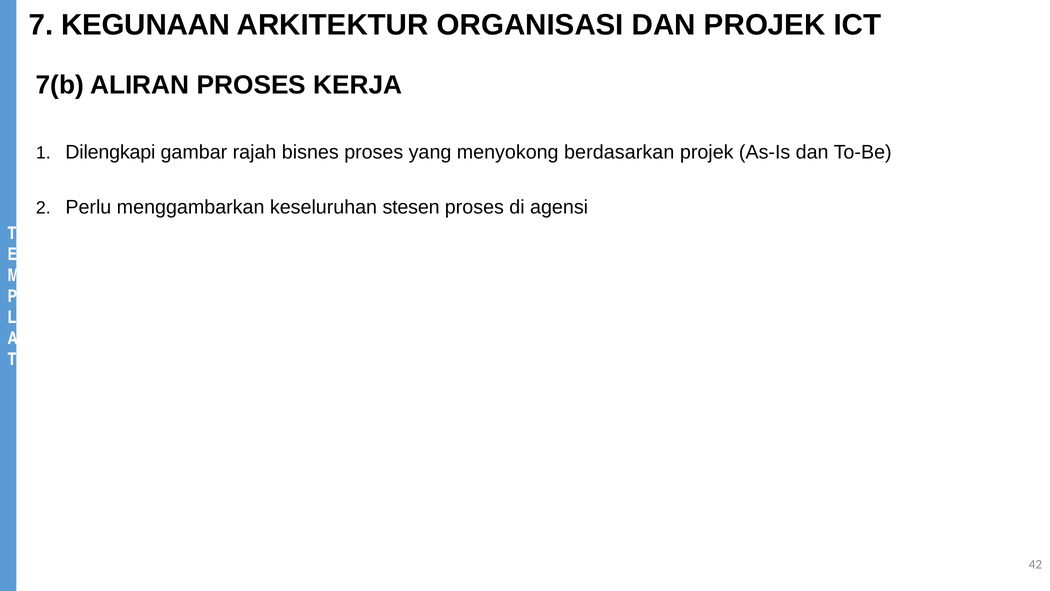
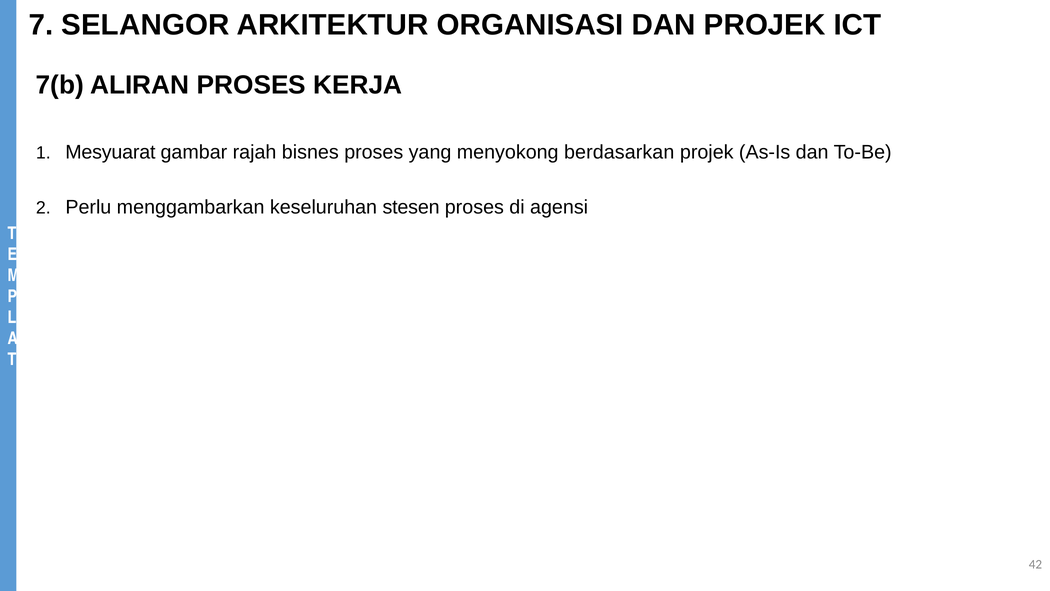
KEGUNAAN: KEGUNAAN -> SELANGOR
Dilengkapi: Dilengkapi -> Mesyuarat
